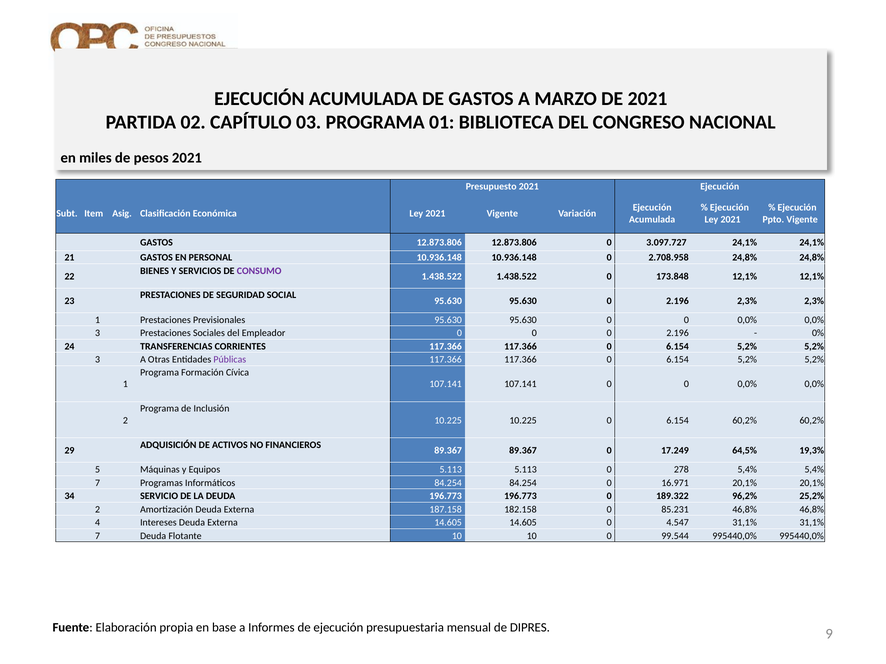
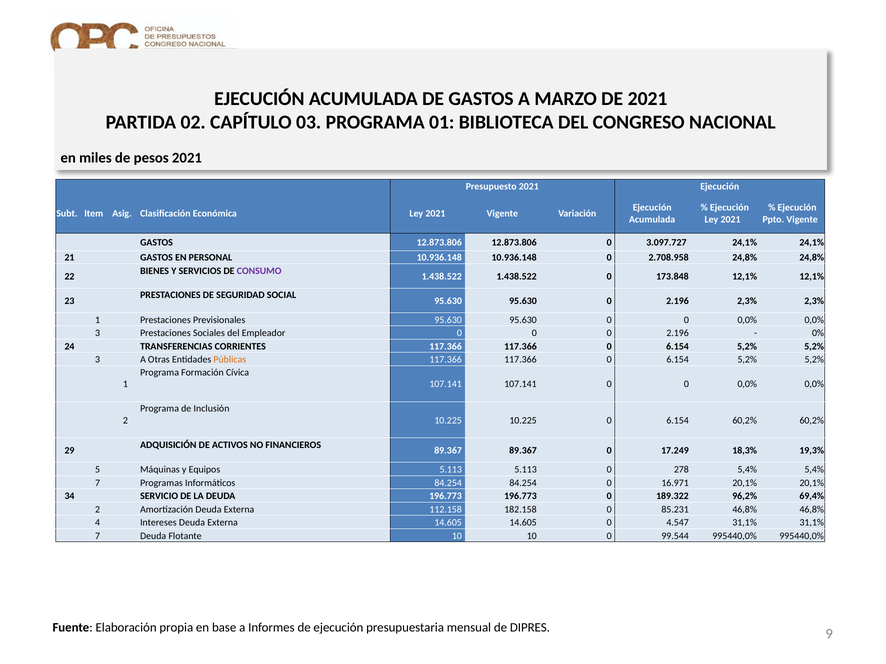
Públicas colour: purple -> orange
64,5%: 64,5% -> 18,3%
25,2%: 25,2% -> 69,4%
187.158: 187.158 -> 112.158
